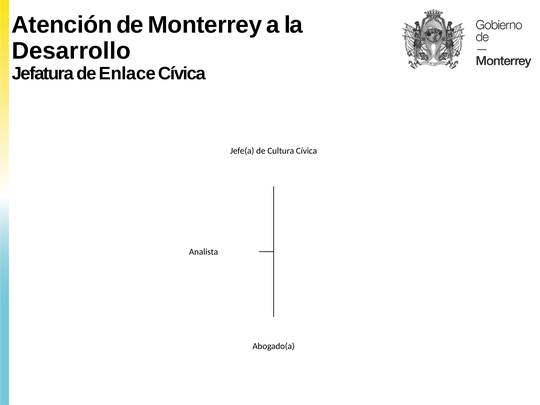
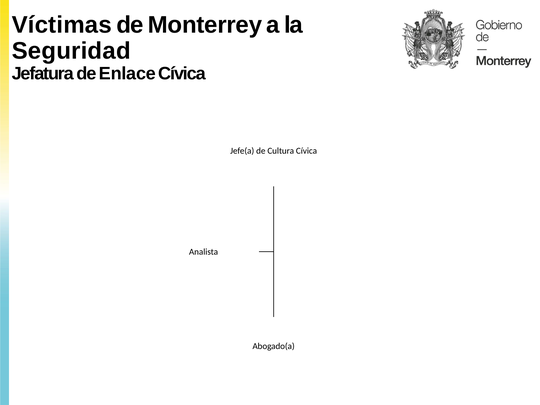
Atención: Atención -> Víctimas
Desarrollo: Desarrollo -> Seguridad
